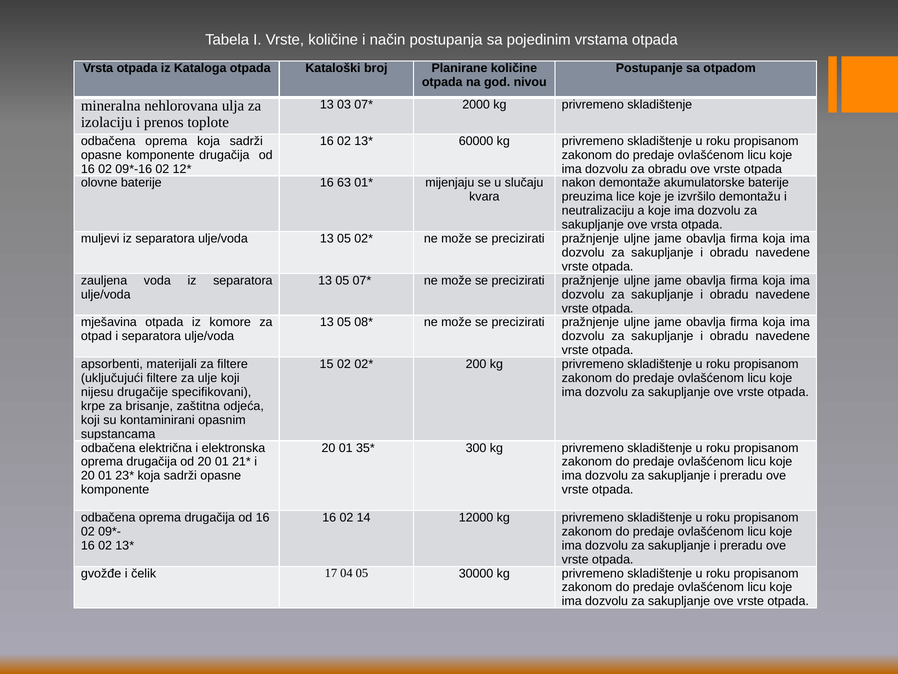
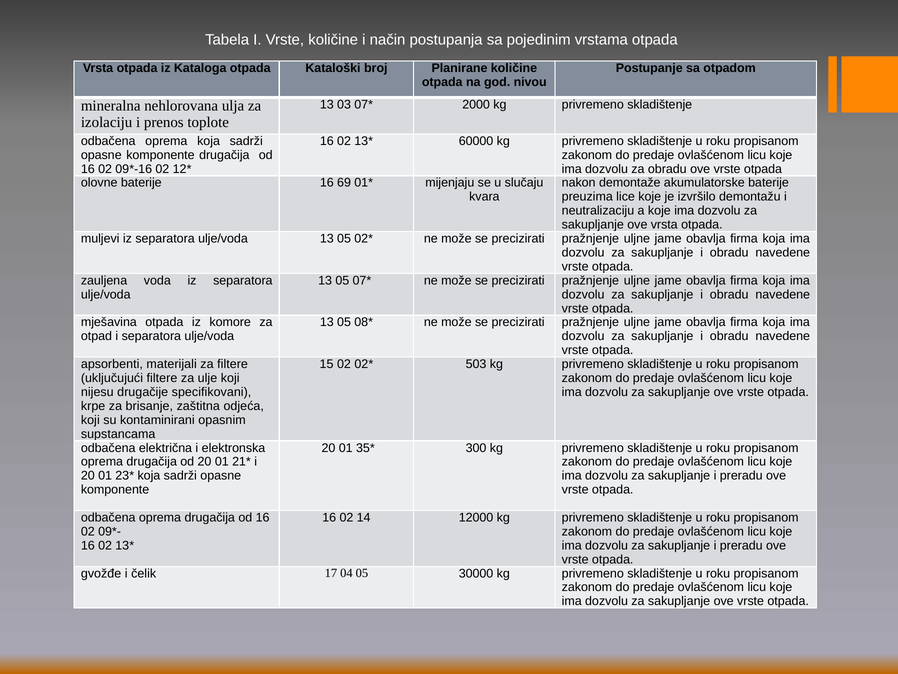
63: 63 -> 69
200: 200 -> 503
